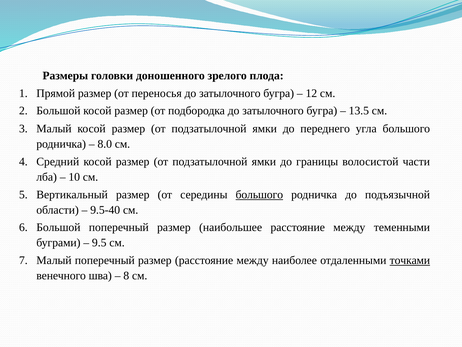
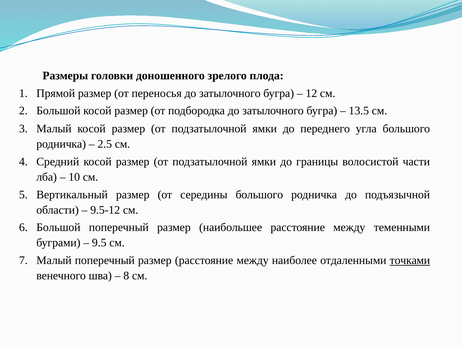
8.0: 8.0 -> 2.5
большого at (259, 194) underline: present -> none
9.5-40: 9.5-40 -> 9.5-12
